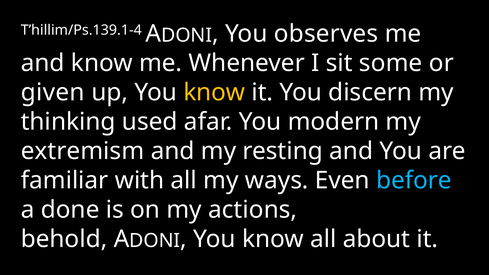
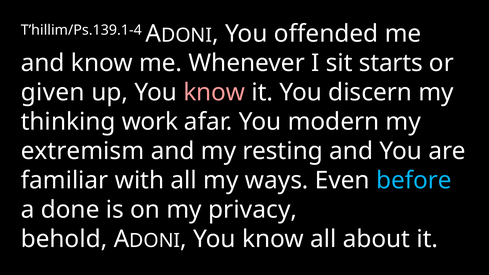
observes: observes -> offended
some: some -> starts
know at (214, 93) colour: yellow -> pink
used: used -> work
actions: actions -> privacy
